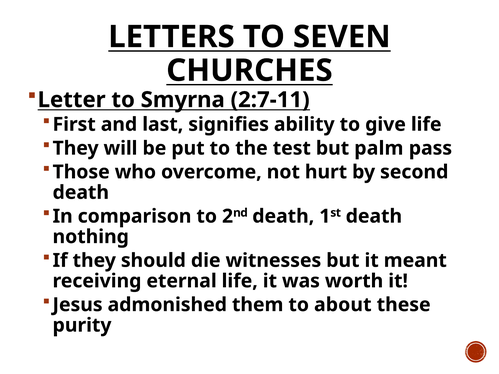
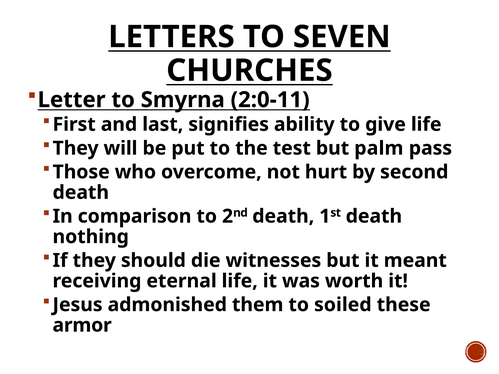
2:7-11: 2:7-11 -> 2:0-11
about: about -> soiled
purity: purity -> armor
